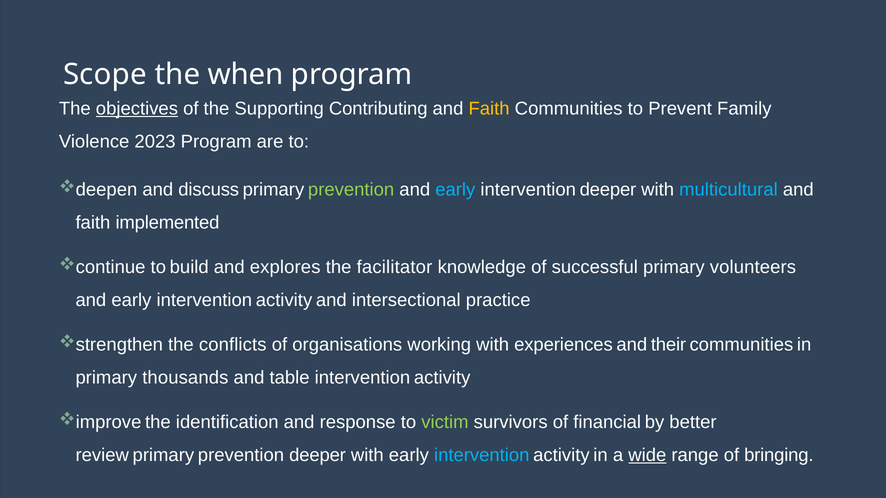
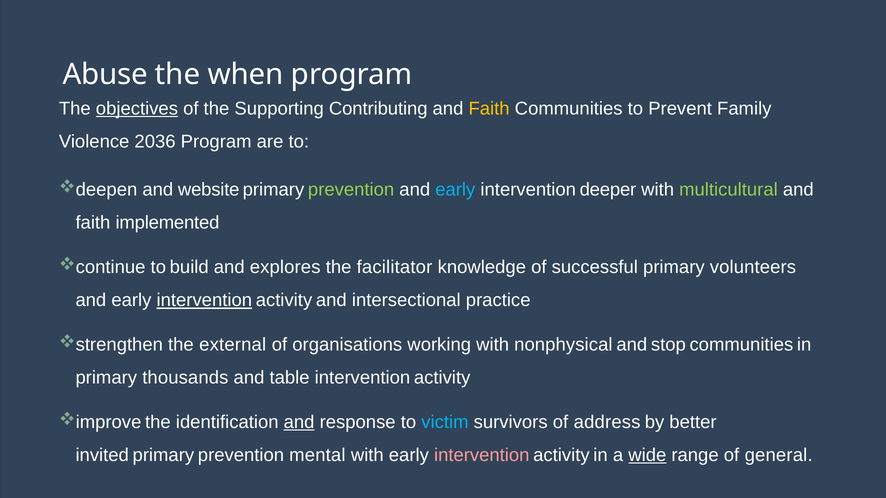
Scope: Scope -> Abuse
2023: 2023 -> 2036
discuss: discuss -> website
multicultural colour: light blue -> light green
intervention at (204, 300) underline: none -> present
conflicts: conflicts -> external
experiences: experiences -> nonphysical
their: their -> stop
and at (299, 422) underline: none -> present
victim colour: light green -> light blue
financial: financial -> address
review: review -> invited
prevention deeper: deeper -> mental
intervention at (482, 456) colour: light blue -> pink
bringing: bringing -> general
